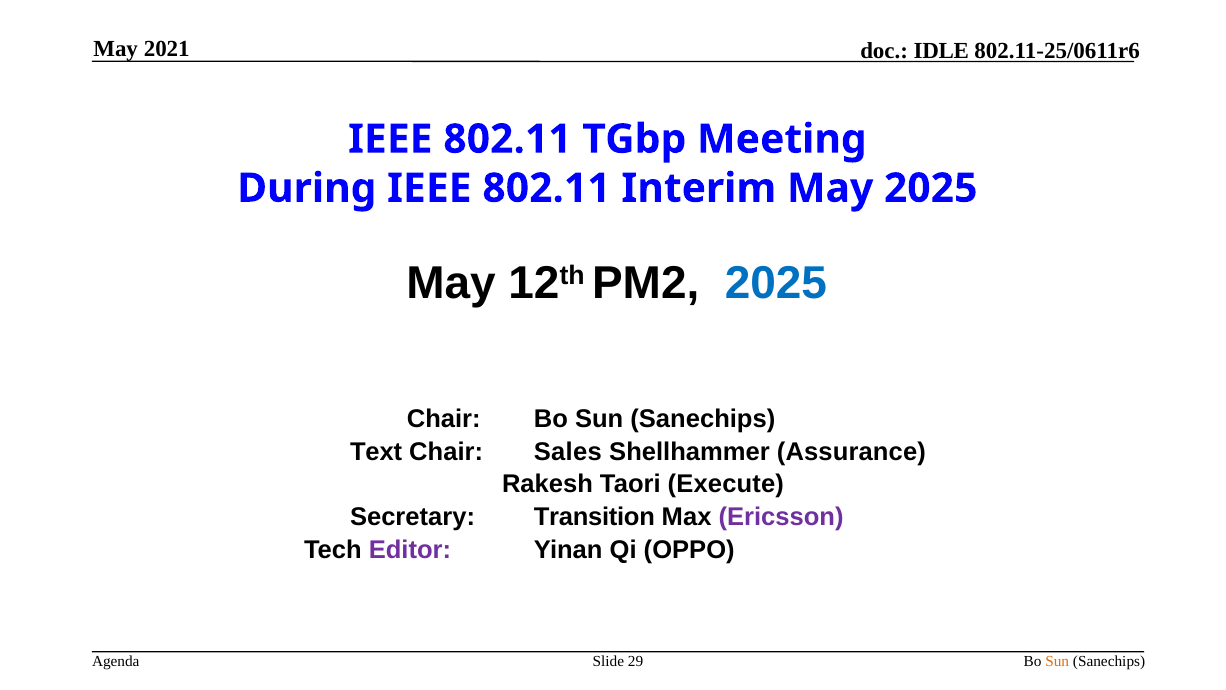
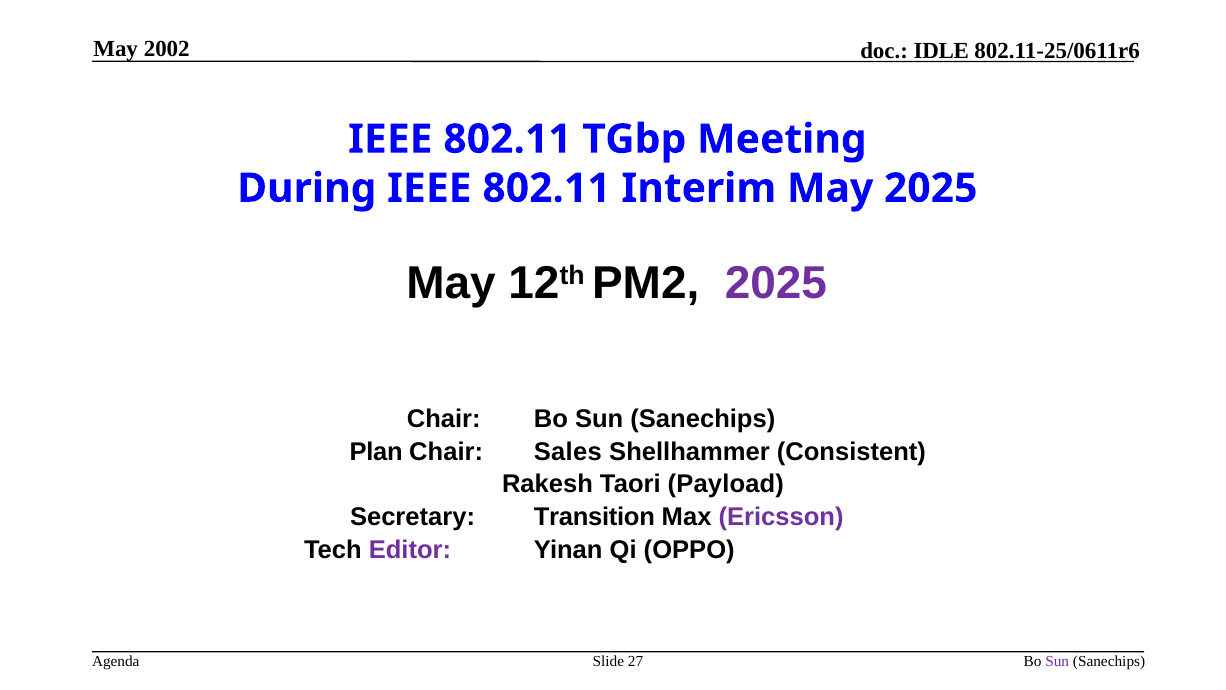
2021: 2021 -> 2002
2025 at (776, 283) colour: blue -> purple
Text: Text -> Plan
Assurance: Assurance -> Consistent
Execute: Execute -> Payload
29: 29 -> 27
Sun at (1057, 661) colour: orange -> purple
